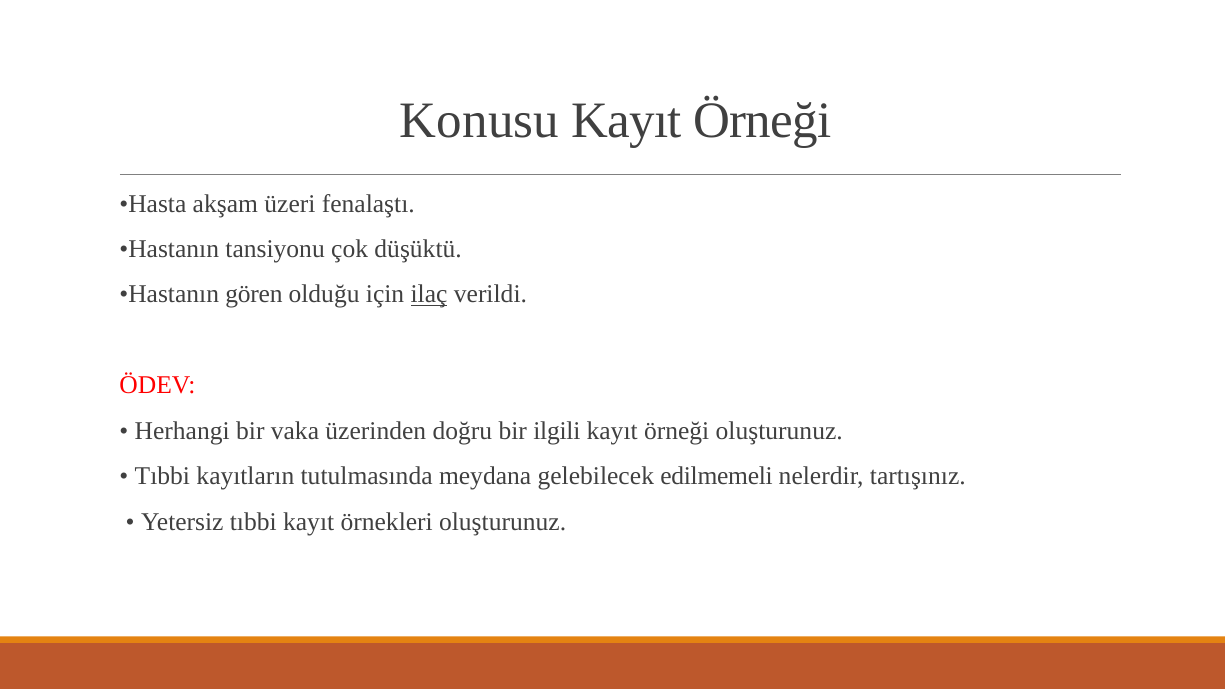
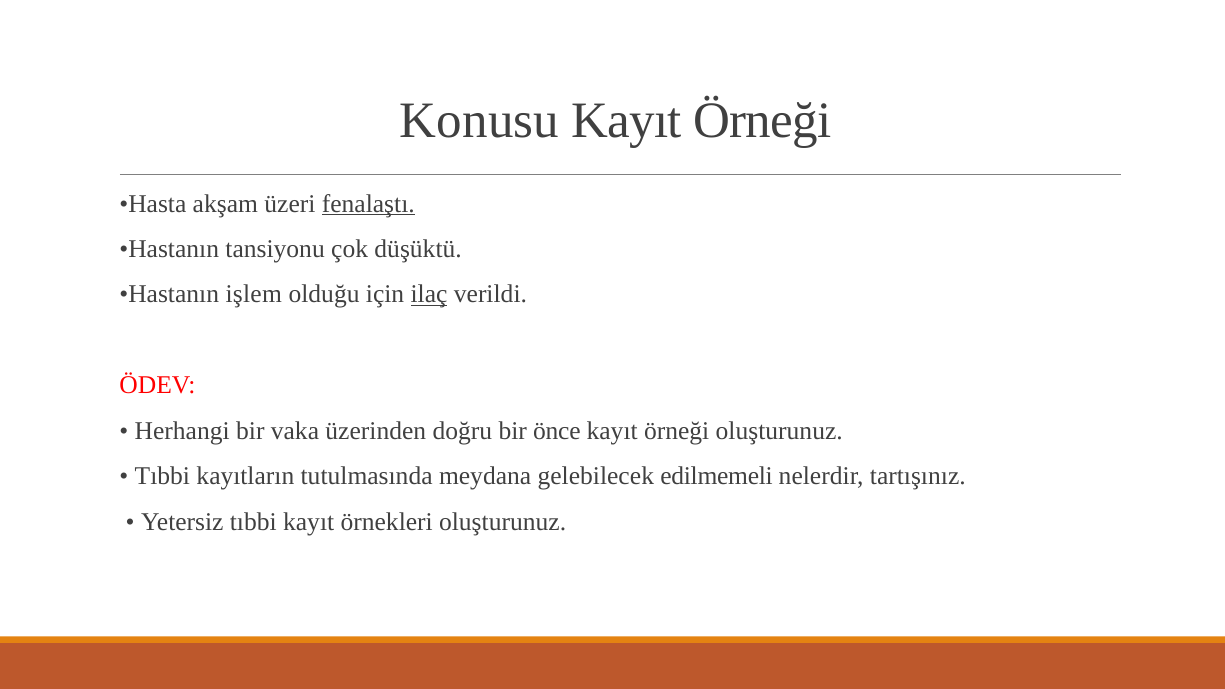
fenalaştı underline: none -> present
gören: gören -> işlem
ilgili: ilgili -> önce
